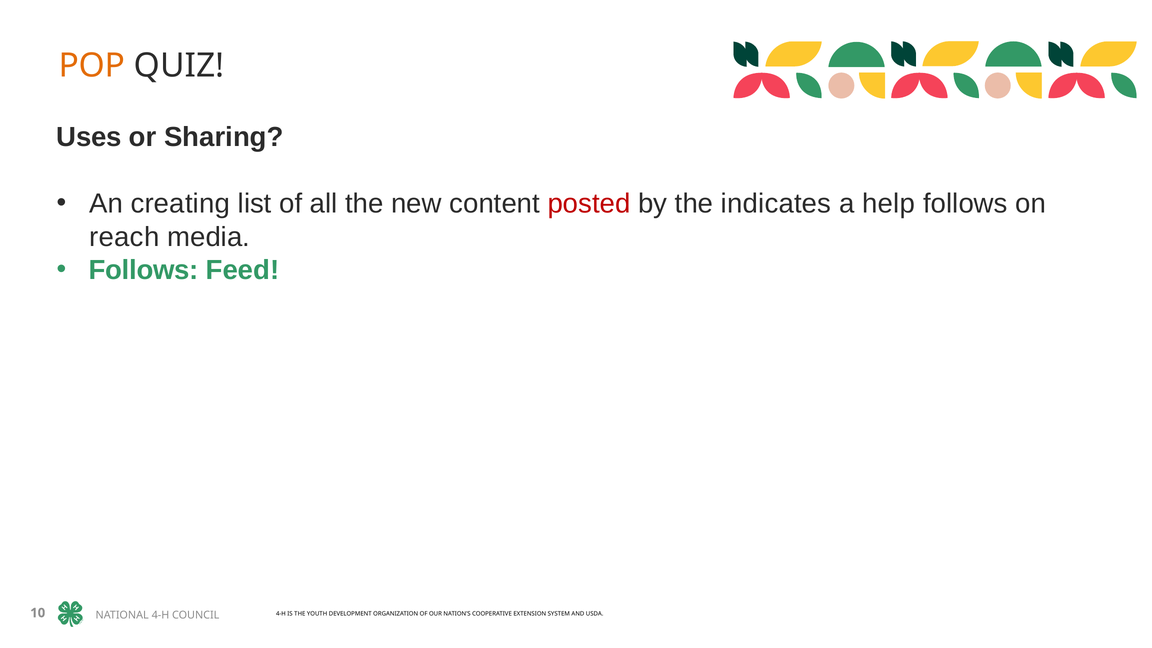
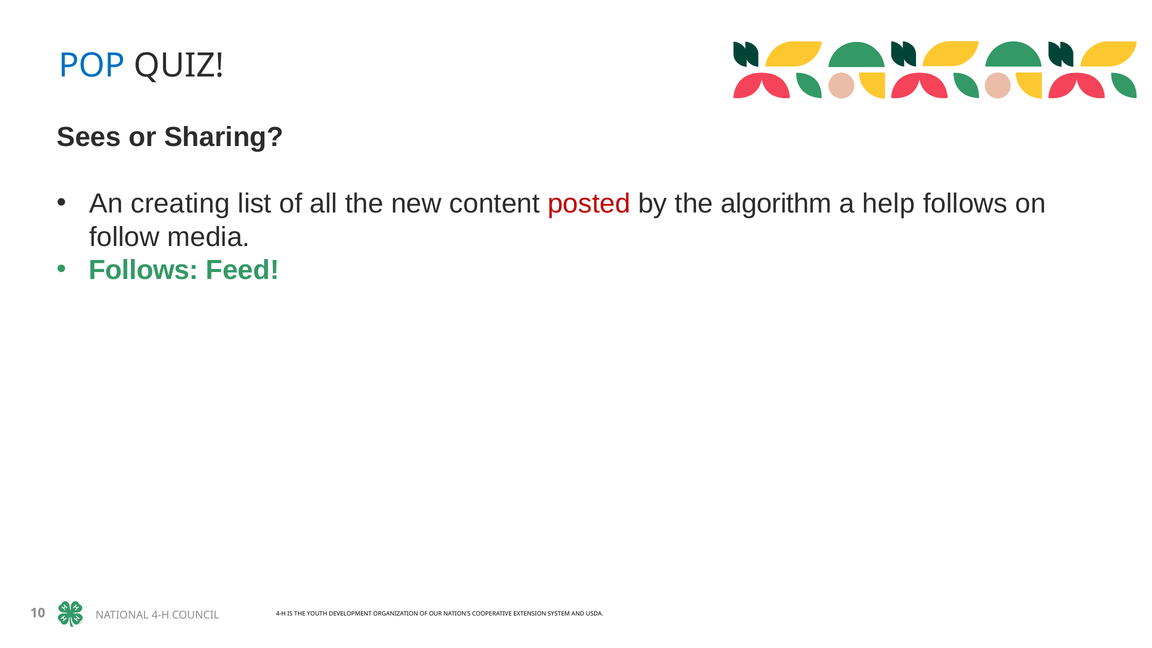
POP colour: orange -> blue
Uses: Uses -> Sees
indicates: indicates -> algorithm
reach: reach -> follow
